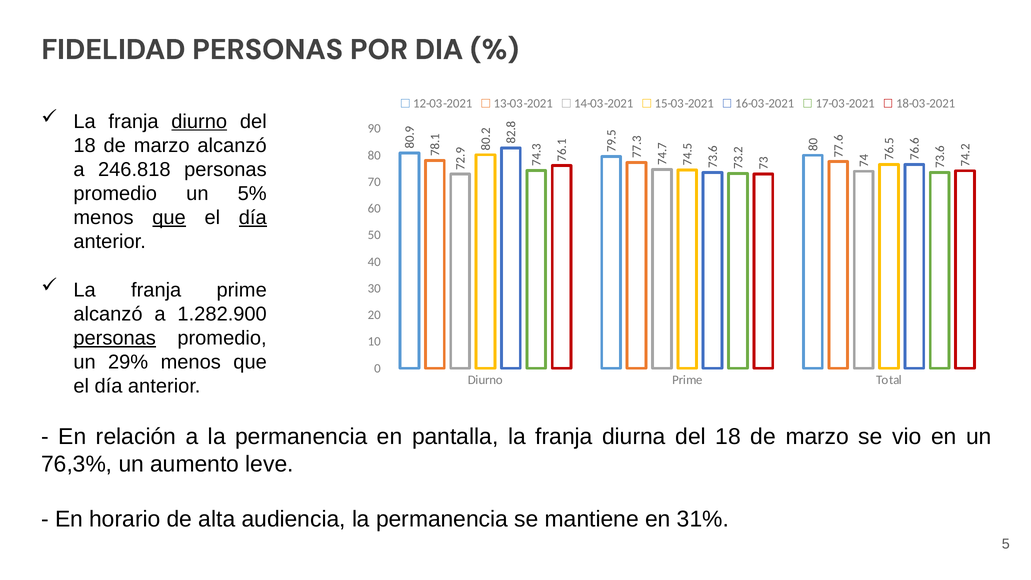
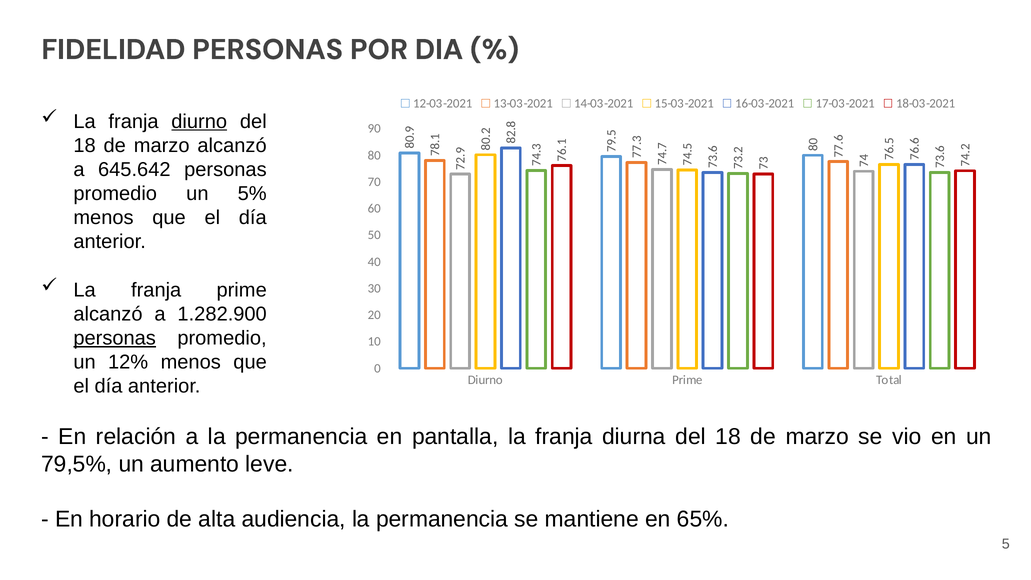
246.818: 246.818 -> 645.642
que at (169, 218) underline: present -> none
día at (253, 218) underline: present -> none
29%: 29% -> 12%
76,3%: 76,3% -> 79,5%
31%: 31% -> 65%
